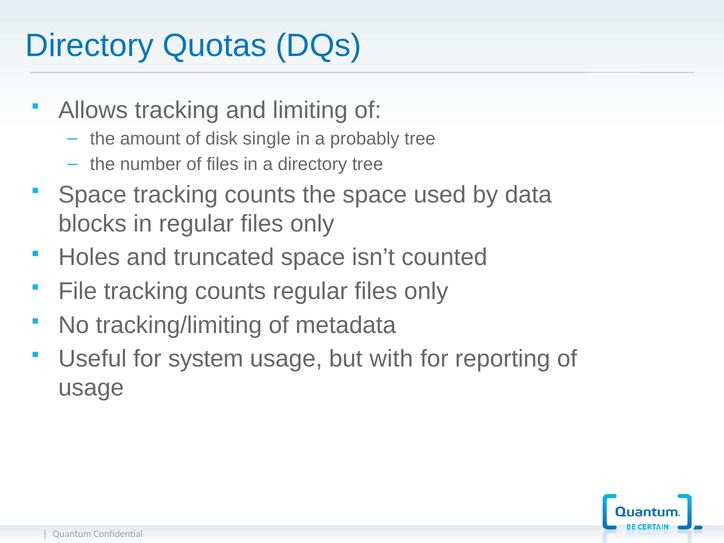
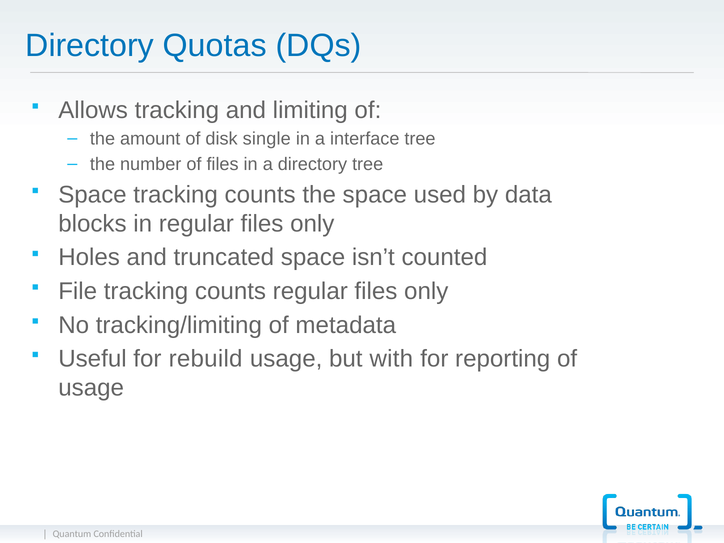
probably: probably -> interface
system: system -> rebuild
